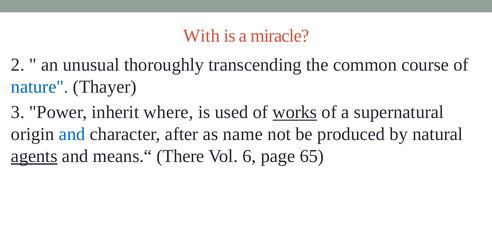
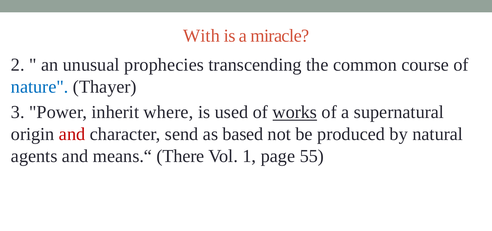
thoroughly: thoroughly -> prophecies
and at (72, 134) colour: blue -> red
after: after -> send
name: name -> based
agents underline: present -> none
6: 6 -> 1
65: 65 -> 55
